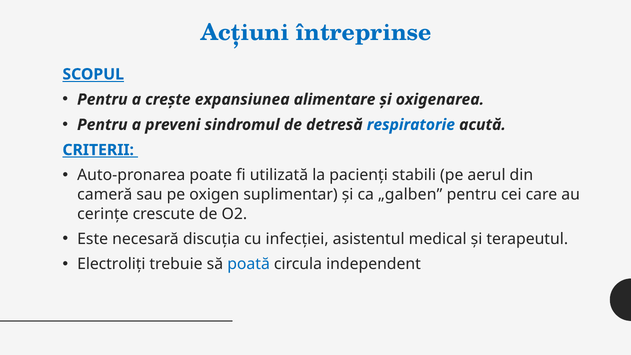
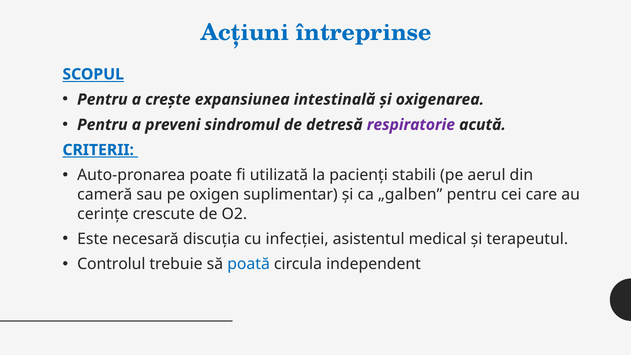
alimentare: alimentare -> intestinală
respiratorie colour: blue -> purple
Electroliți: Electroliți -> Controlul
